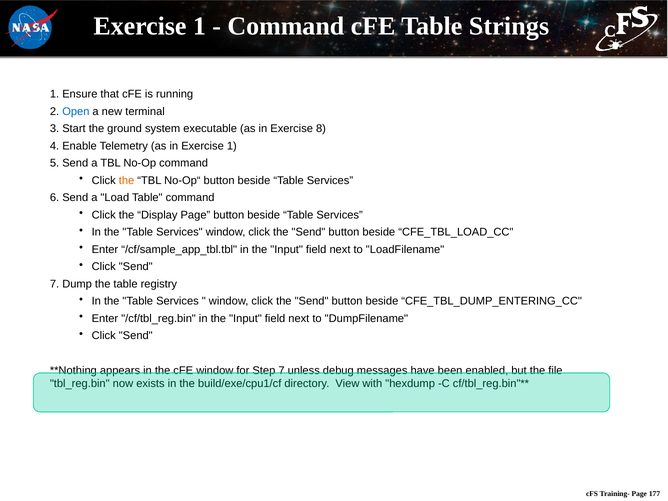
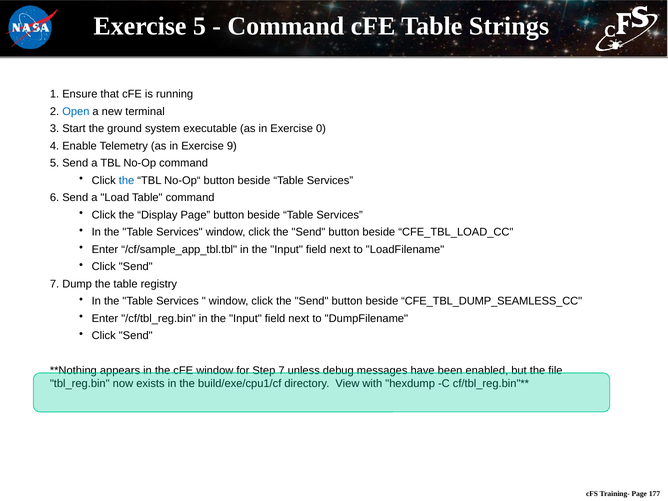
1 at (199, 26): 1 -> 5
8: 8 -> 0
in Exercise 1: 1 -> 9
the at (127, 181) colour: orange -> blue
CFE_TBL_DUMP_ENTERING_CC: CFE_TBL_DUMP_ENTERING_CC -> CFE_TBL_DUMP_SEAMLESS_CC
